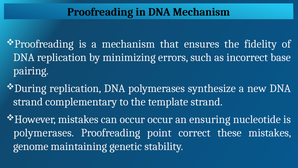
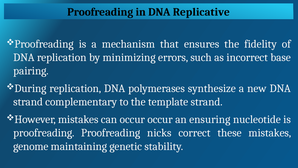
DNA Mechanism: Mechanism -> Replicative
polymerases at (44, 133): polymerases -> proofreading
point: point -> nicks
